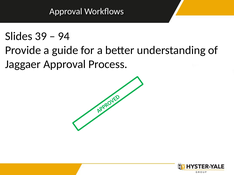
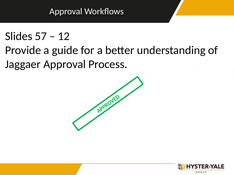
39: 39 -> 57
94: 94 -> 12
